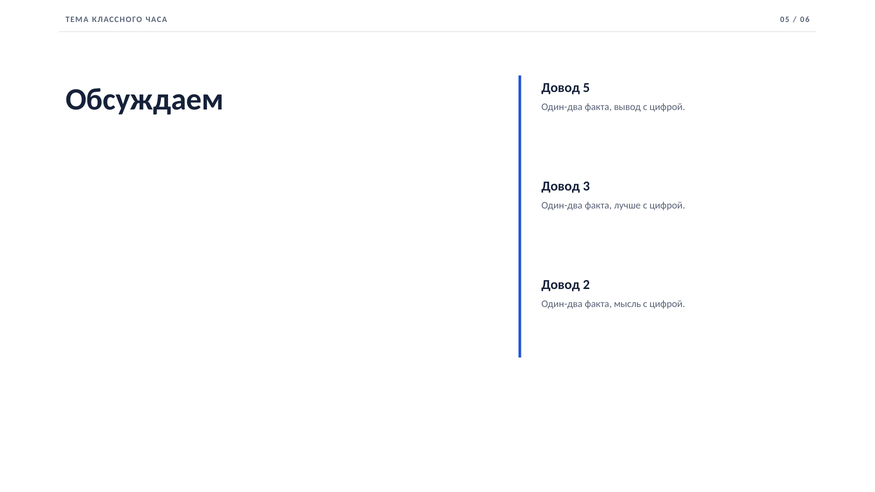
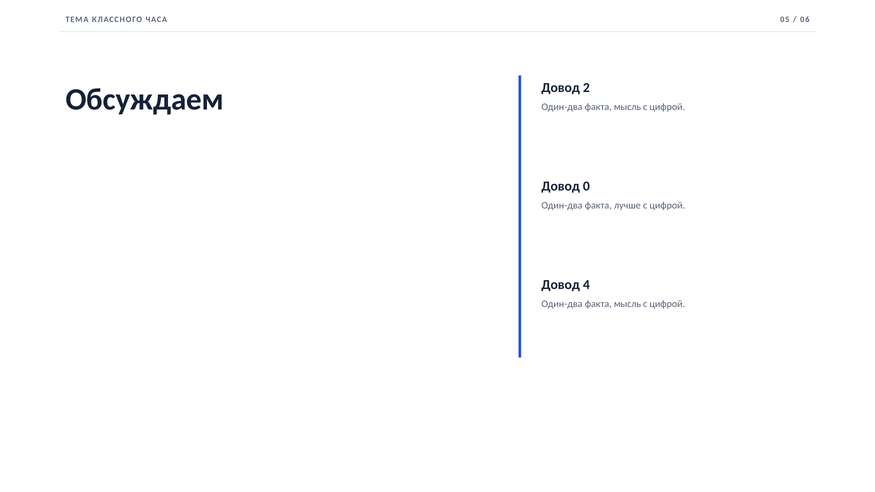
5: 5 -> 2
вывод at (627, 107): вывод -> мысль
3: 3 -> 0
2: 2 -> 4
